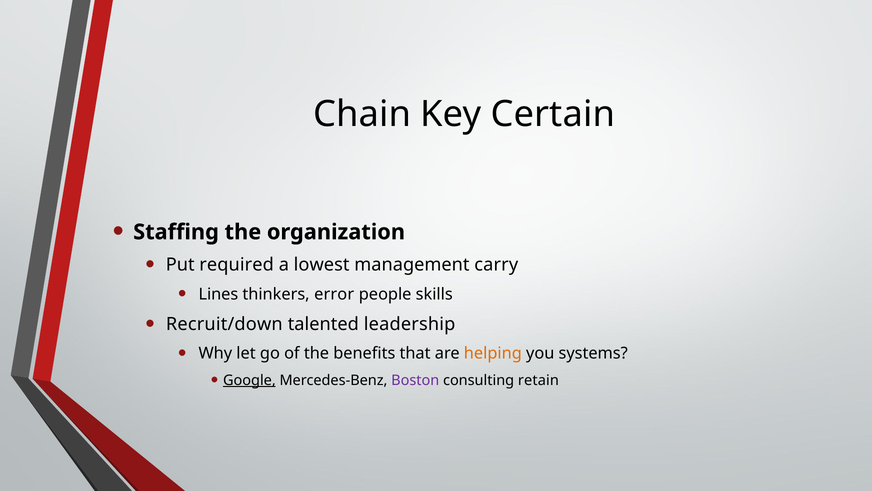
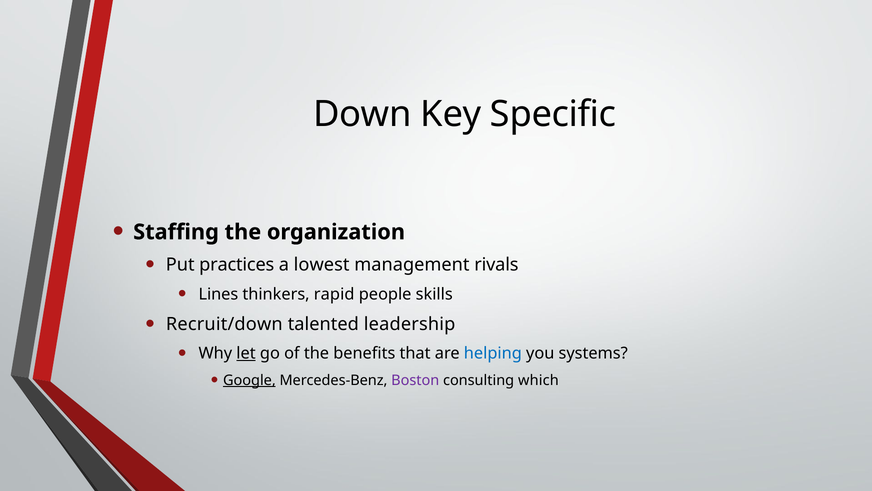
Chain: Chain -> Down
Certain: Certain -> Specific
required: required -> practices
carry: carry -> rivals
error: error -> rapid
let underline: none -> present
helping colour: orange -> blue
retain: retain -> which
